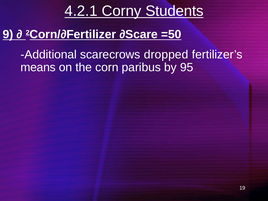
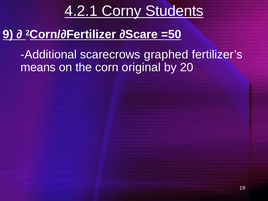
dropped: dropped -> graphed
paribus: paribus -> original
95: 95 -> 20
